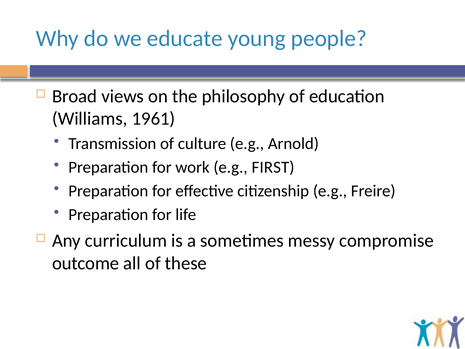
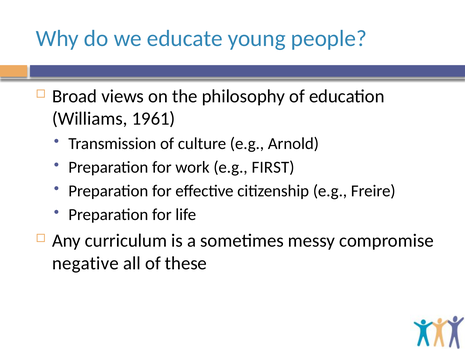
outcome: outcome -> negative
